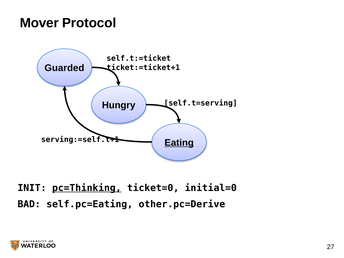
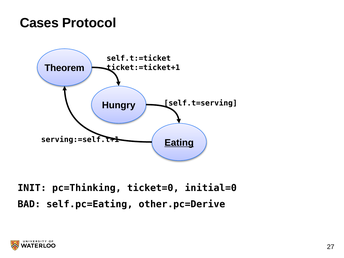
Mover: Mover -> Cases
Guarded: Guarded -> Theorem
pc=Thinking underline: present -> none
